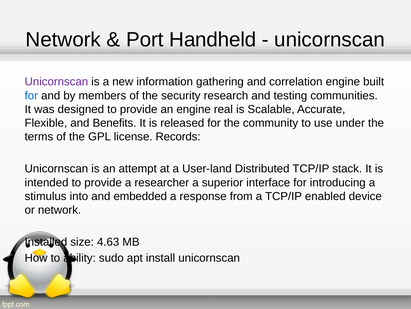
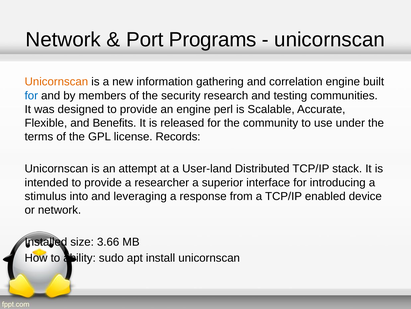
Handheld: Handheld -> Programs
Unicornscan at (56, 82) colour: purple -> orange
real: real -> perl
embedded: embedded -> leveraging
4.63: 4.63 -> 3.66
